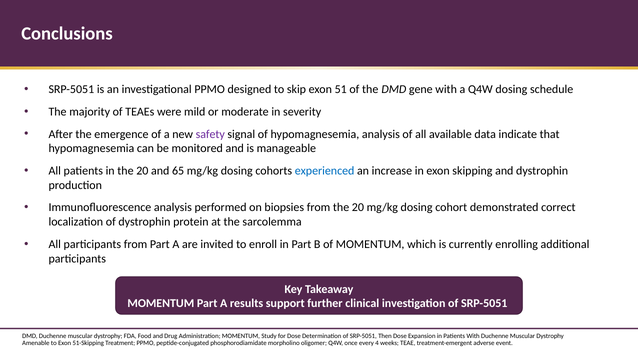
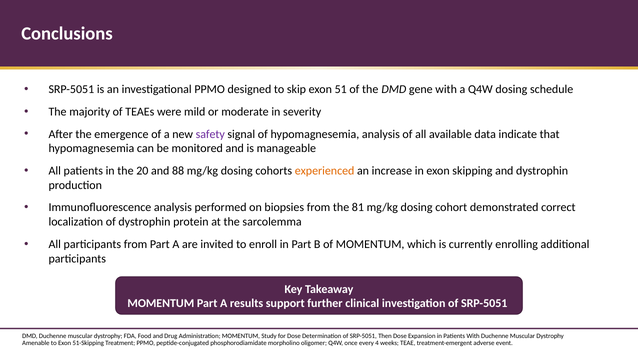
65: 65 -> 88
experienced colour: blue -> orange
from the 20: 20 -> 81
